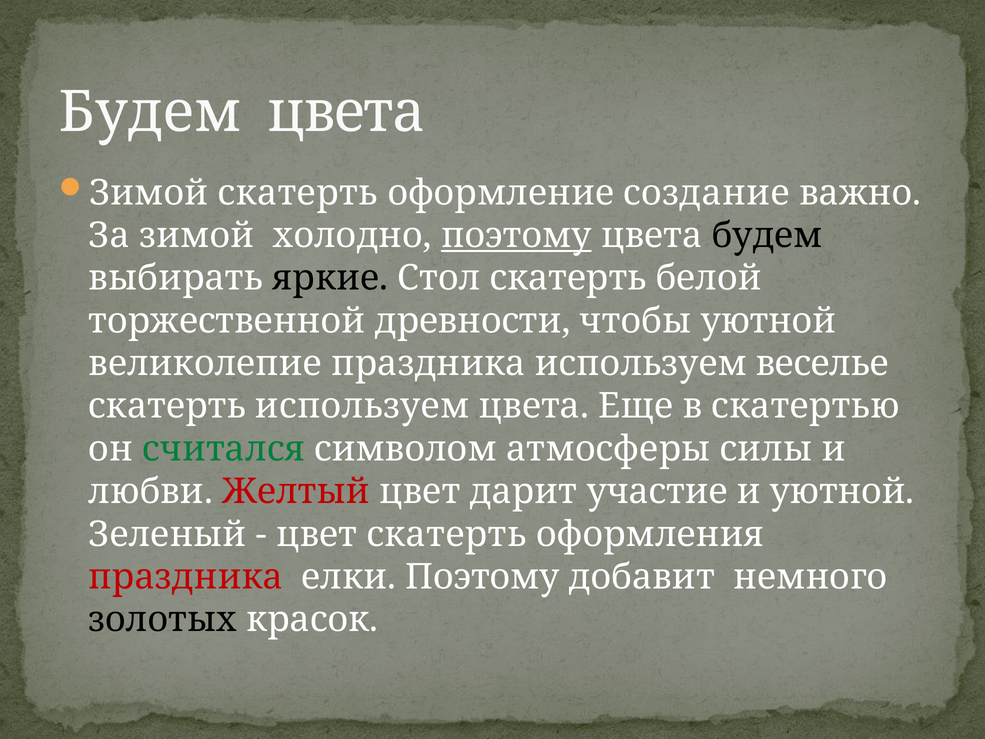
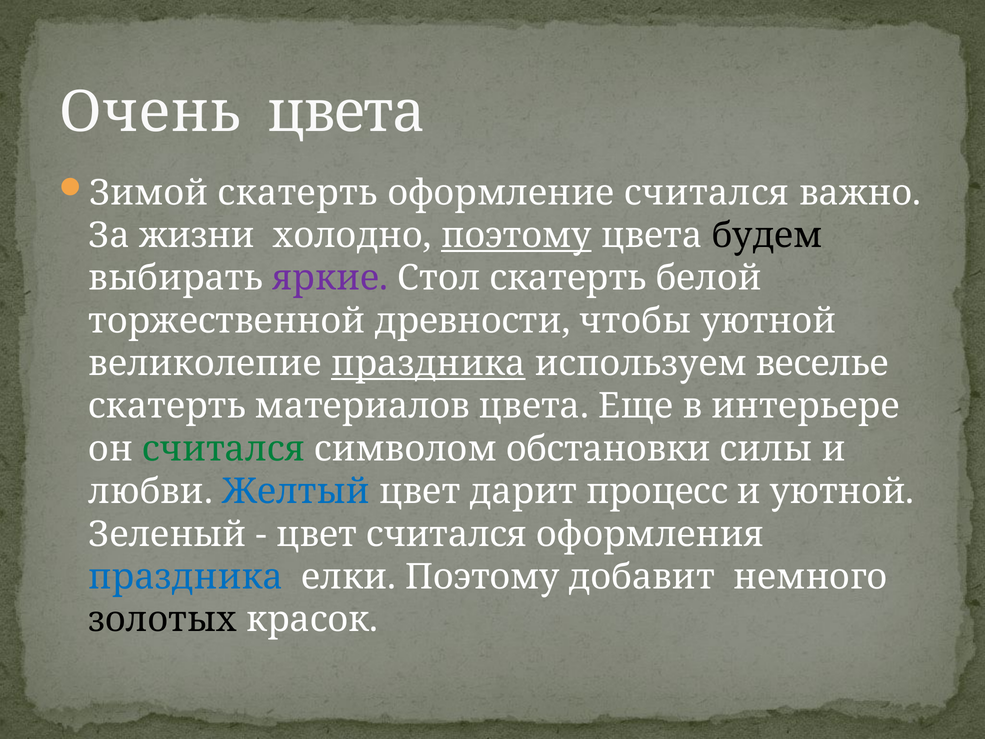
Будем at (150, 112): Будем -> Очень
оформление создание: создание -> считался
За зимой: зимой -> жизни
яркие colour: black -> purple
праздника at (428, 363) underline: none -> present
скатерть используем: используем -> материалов
скатертью: скатертью -> интерьере
атмосферы: атмосферы -> обстановки
Желтый colour: red -> blue
участие: участие -> процесс
цвет скатерть: скатерть -> считался
праздника at (186, 577) colour: red -> blue
